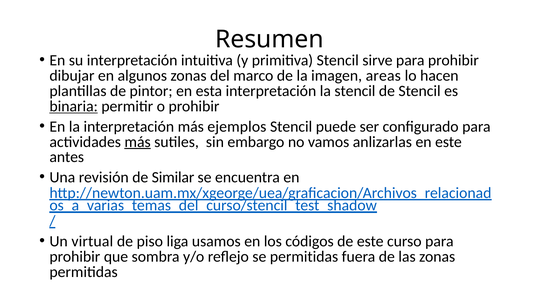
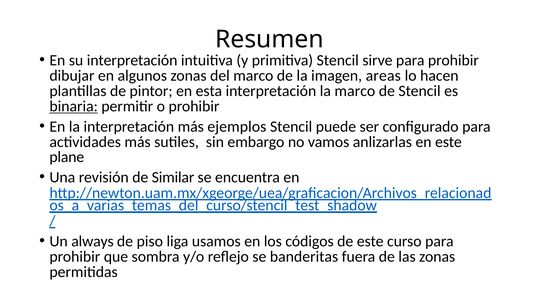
la stencil: stencil -> marco
más at (138, 142) underline: present -> none
antes: antes -> plane
virtual: virtual -> always
se permitidas: permitidas -> banderitas
